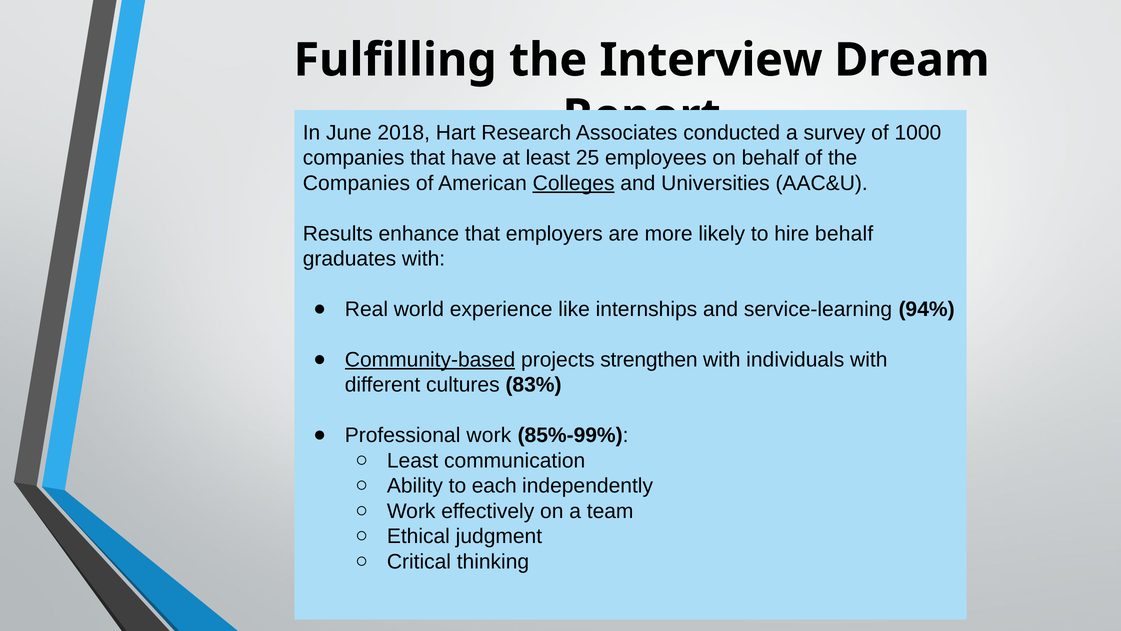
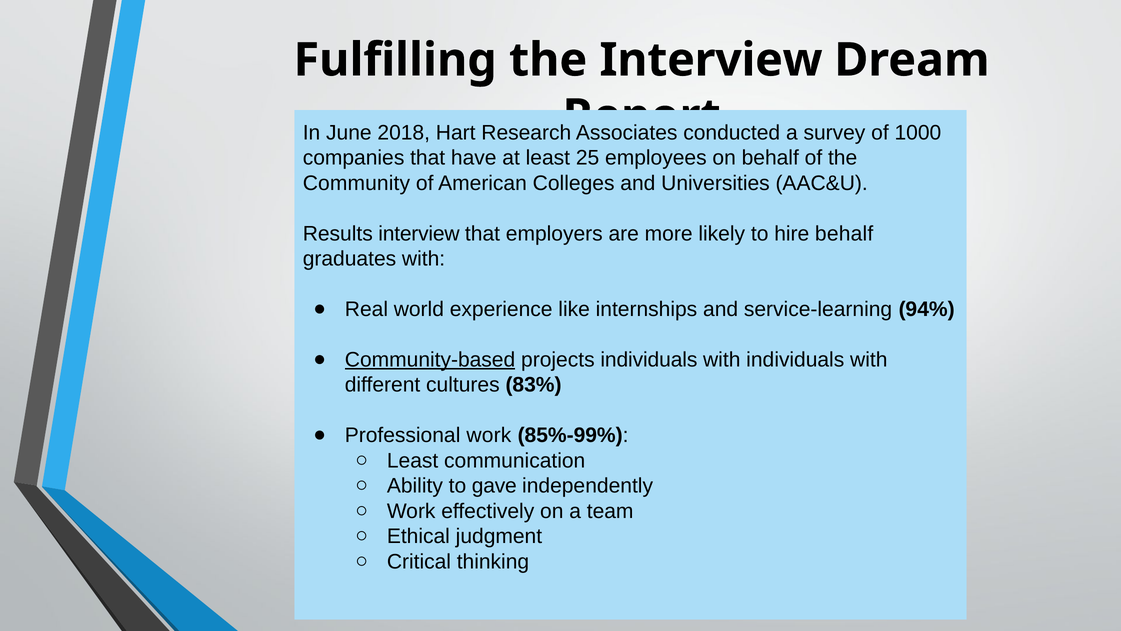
Companies at (356, 183): Companies -> Community
Colleges underline: present -> none
Results enhance: enhance -> interview
projects strengthen: strengthen -> individuals
each: each -> gave
